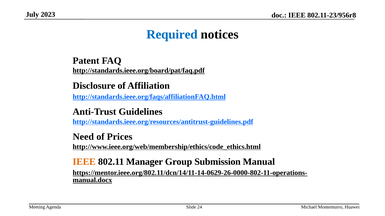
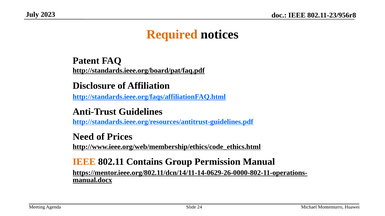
Required colour: blue -> orange
Manager: Manager -> Contains
Submission: Submission -> Permission
